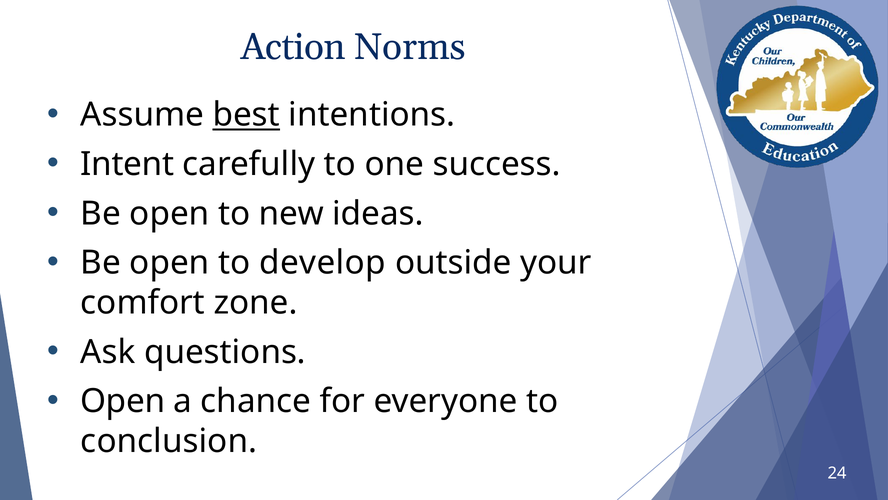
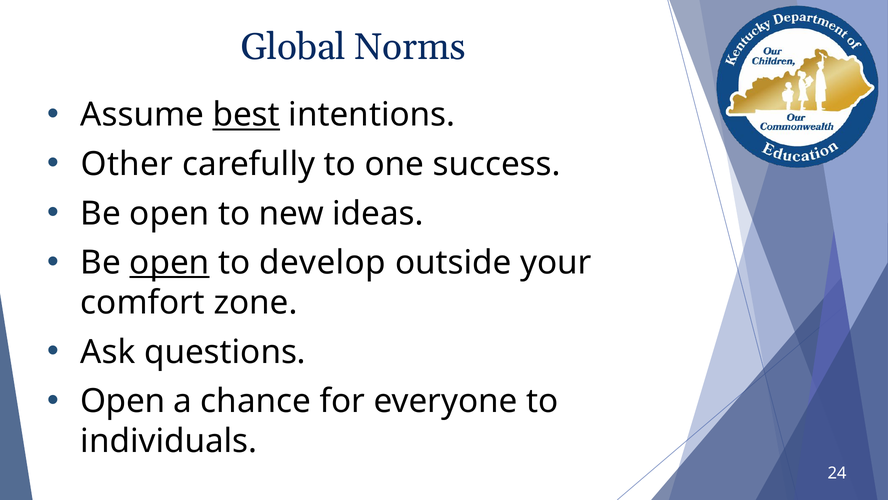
Action: Action -> Global
Intent: Intent -> Other
open at (169, 263) underline: none -> present
conclusion: conclusion -> individuals
